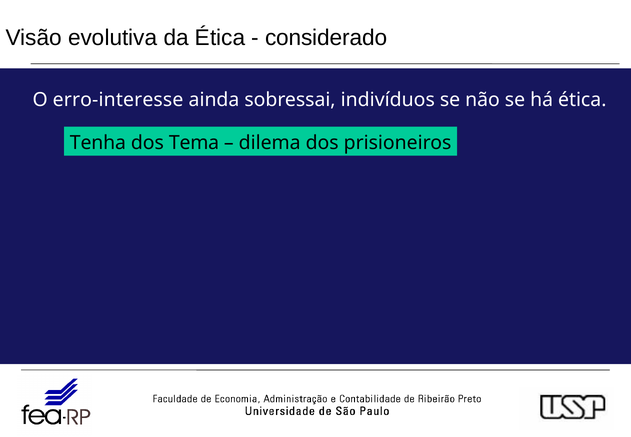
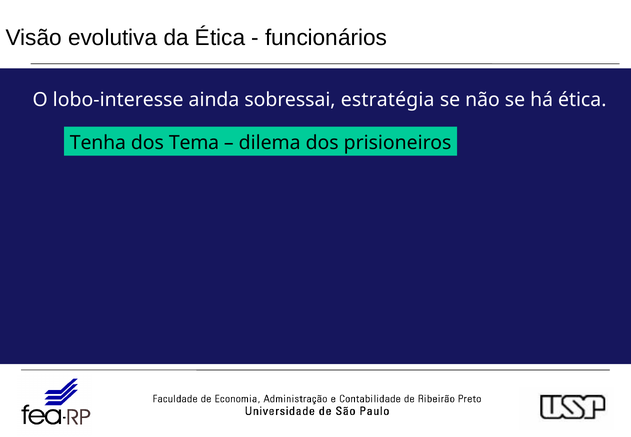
considerado: considerado -> funcionários
erro-interesse: erro-interesse -> lobo-interesse
indivíduos: indivíduos -> estratégia
